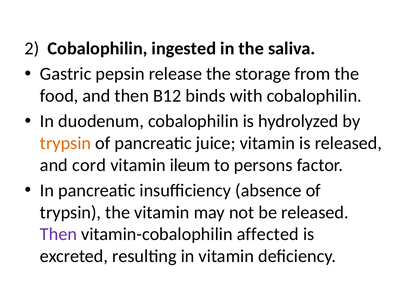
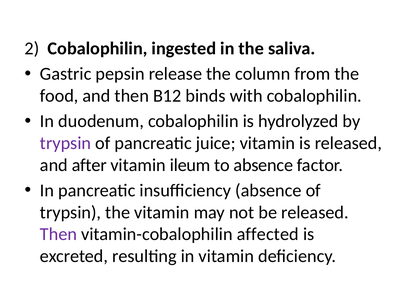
storage: storage -> column
trypsin at (66, 143) colour: orange -> purple
cord: cord -> after
to persons: persons -> absence
